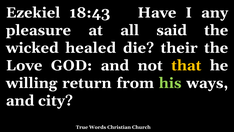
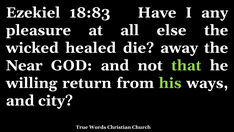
18:43: 18:43 -> 18:83
said: said -> else
their: their -> away
Love: Love -> Near
that colour: yellow -> light green
